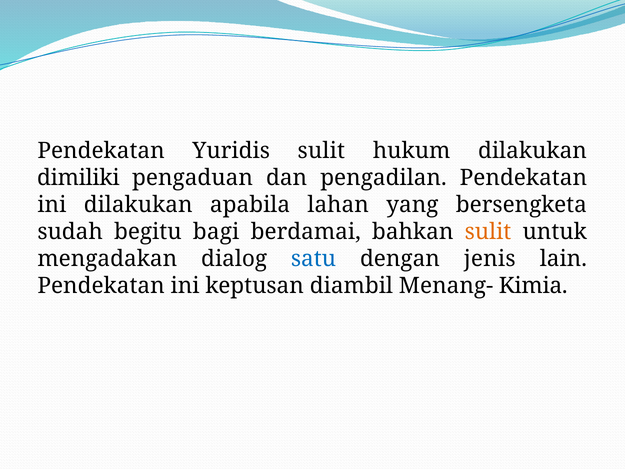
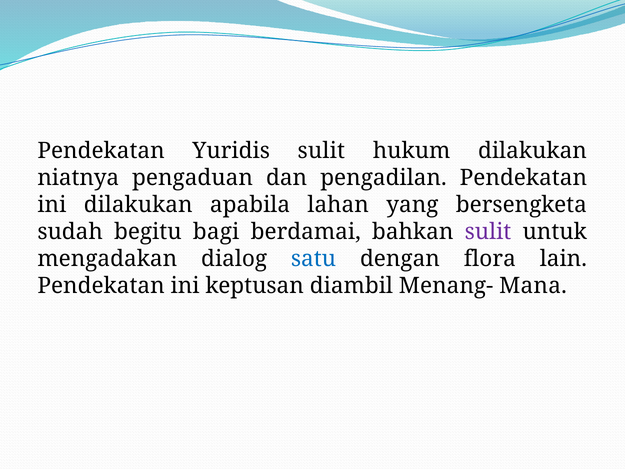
dimiliki: dimiliki -> niatnya
sulit at (488, 232) colour: orange -> purple
jenis: jenis -> flora
Kimia: Kimia -> Mana
